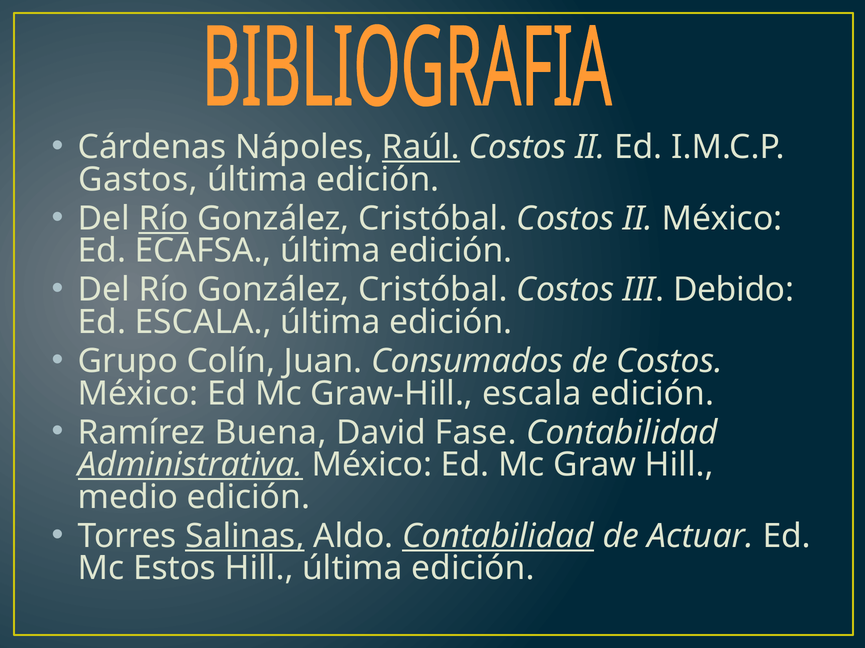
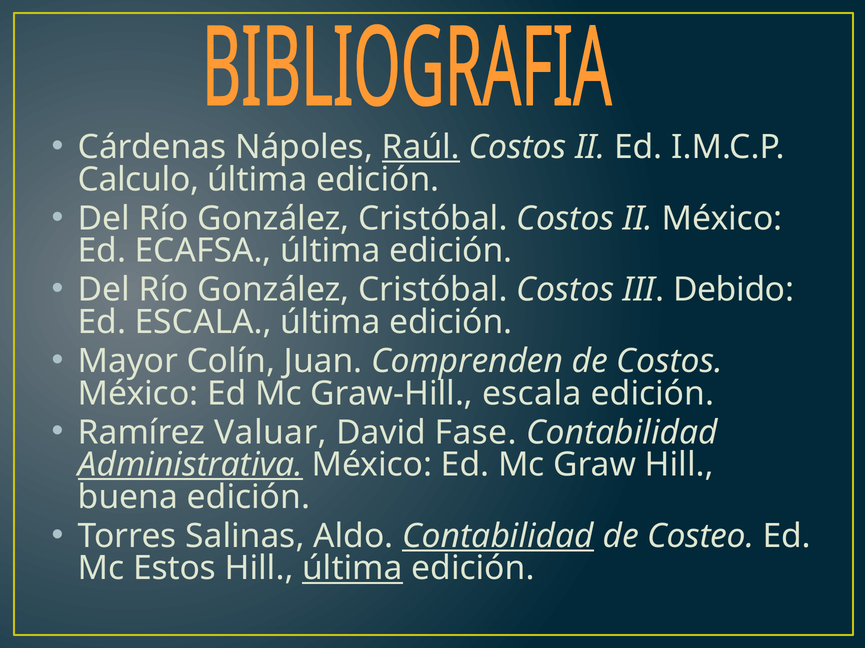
Gastos: Gastos -> Calculo
Río at (164, 219) underline: present -> none
Grupo: Grupo -> Mayor
Consumados: Consumados -> Comprenden
Buena: Buena -> Valuar
medio: medio -> buena
Salinas underline: present -> none
Actuar: Actuar -> Costeo
última at (353, 569) underline: none -> present
